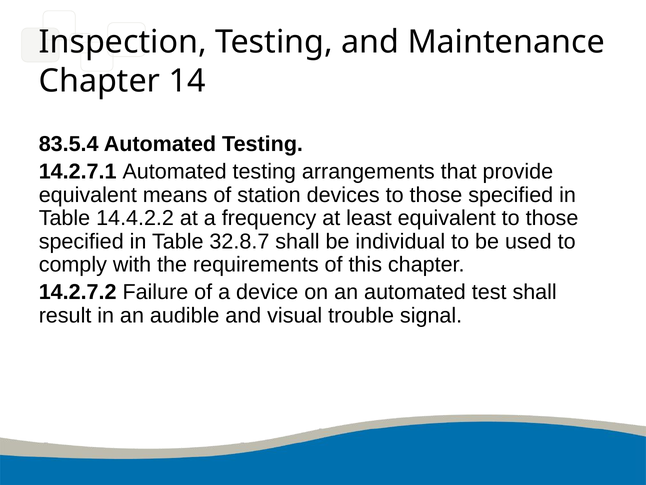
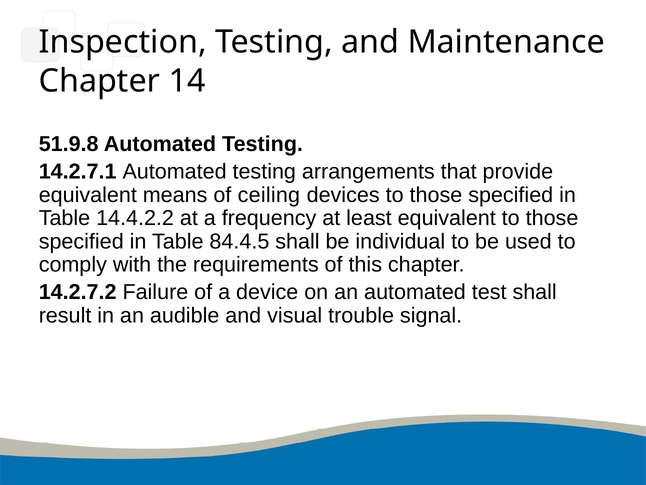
83.5.4: 83.5.4 -> 51.9.8
station: station -> ceiling
32.8.7: 32.8.7 -> 84.4.5
